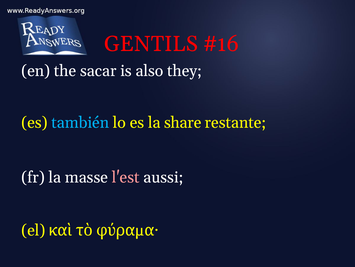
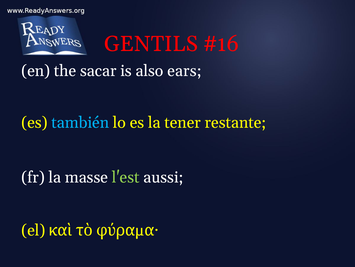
they: they -> ears
share: share -> tener
l'est colour: pink -> light green
